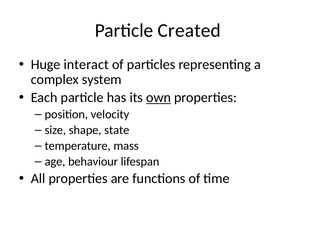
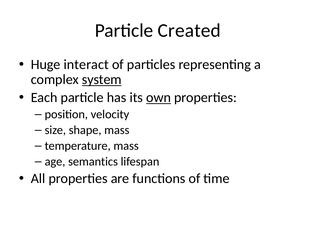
system underline: none -> present
shape state: state -> mass
behaviour: behaviour -> semantics
